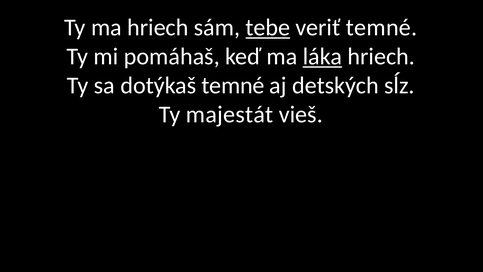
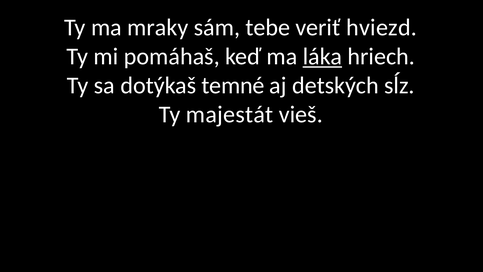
ma hriech: hriech -> mraky
tebe underline: present -> none
veriť temné: temné -> hviezd
